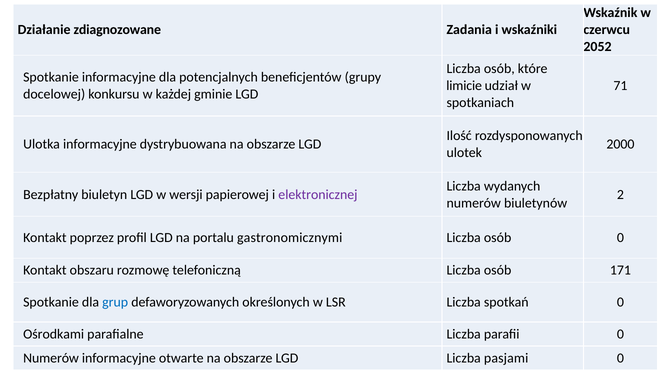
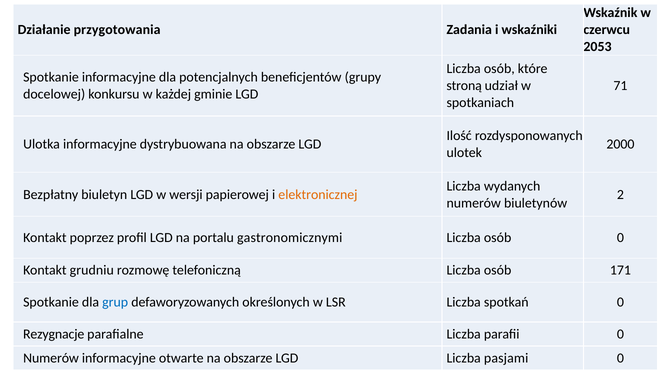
zdiagnozowane: zdiagnozowane -> przygotowania
2052: 2052 -> 2053
limicie: limicie -> stroną
elektronicznej colour: purple -> orange
obszaru: obszaru -> grudniu
Ośrodkami: Ośrodkami -> Rezygnacje
